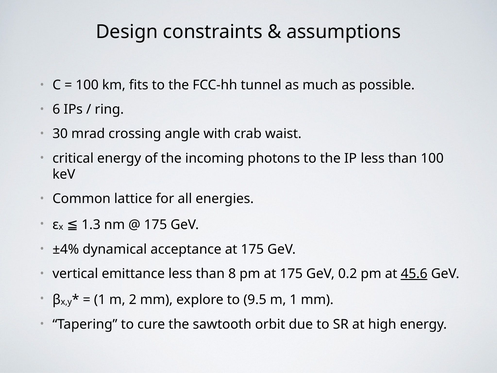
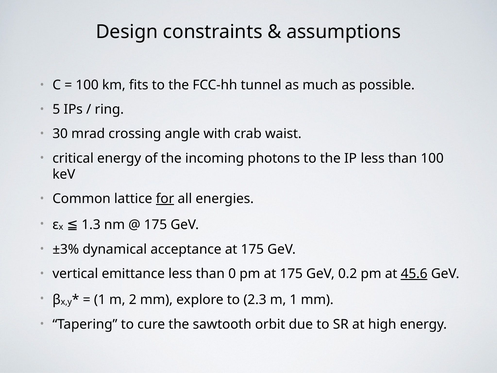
6: 6 -> 5
for underline: none -> present
±4%: ±4% -> ±3%
8: 8 -> 0
9.5: 9.5 -> 2.3
